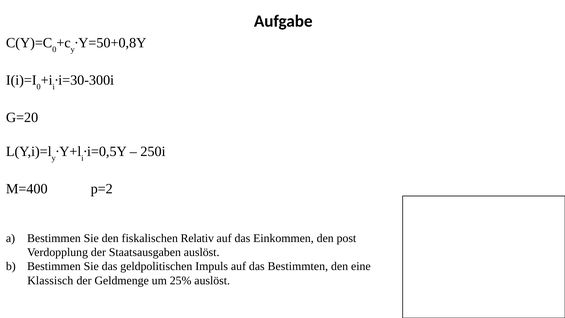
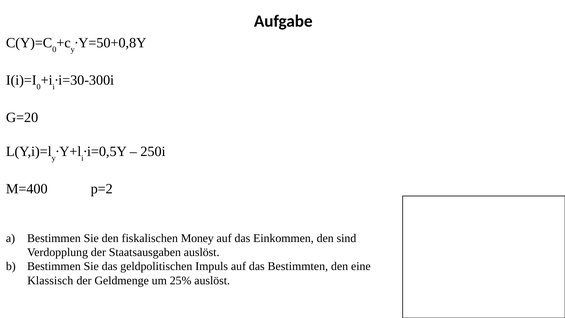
Relativ: Relativ -> Money
post: post -> sind
